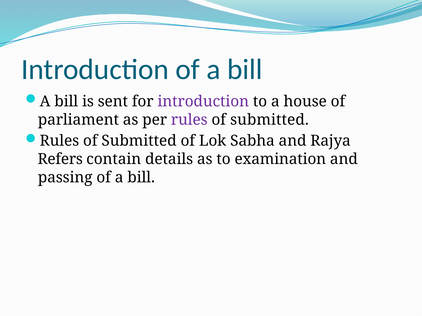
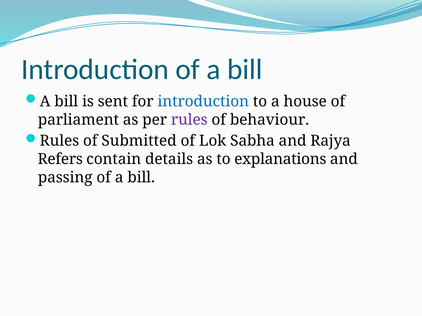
introduction at (203, 102) colour: purple -> blue
submitted at (269, 120): submitted -> behaviour
examination: examination -> explanations
